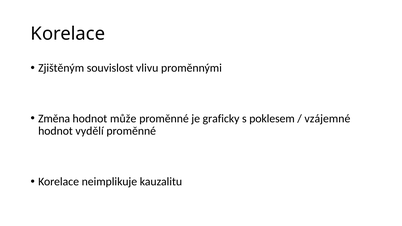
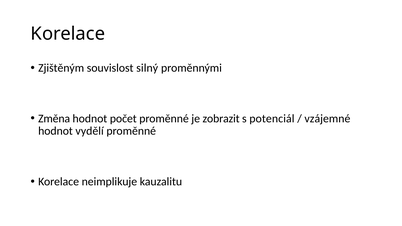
vlivu: vlivu -> silný
může: může -> počet
graficky: graficky -> zobrazit
poklesem: poklesem -> potenciál
